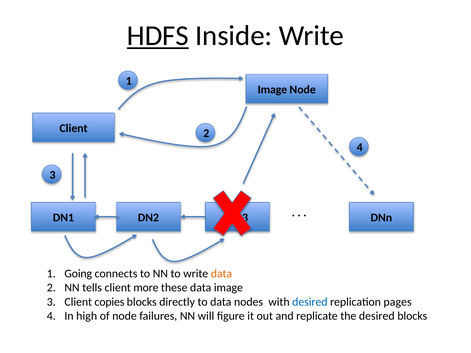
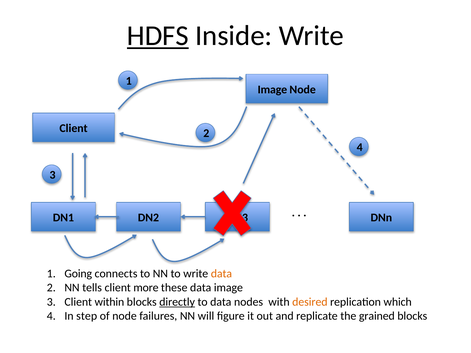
copies: copies -> within
directly underline: none -> present
desired at (310, 302) colour: blue -> orange
pages: pages -> which
high: high -> step
the desired: desired -> grained
